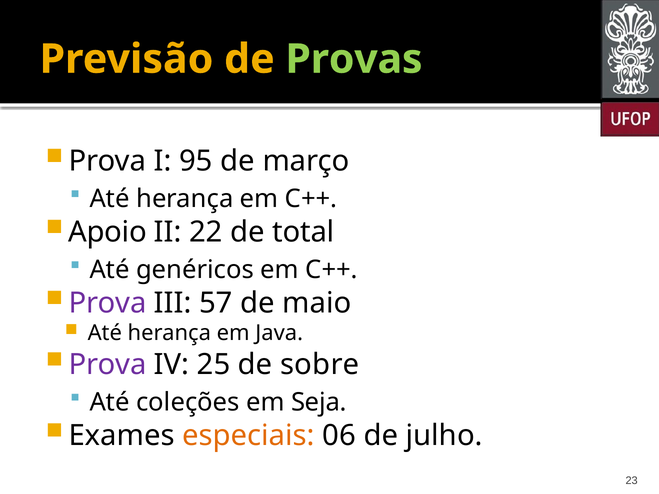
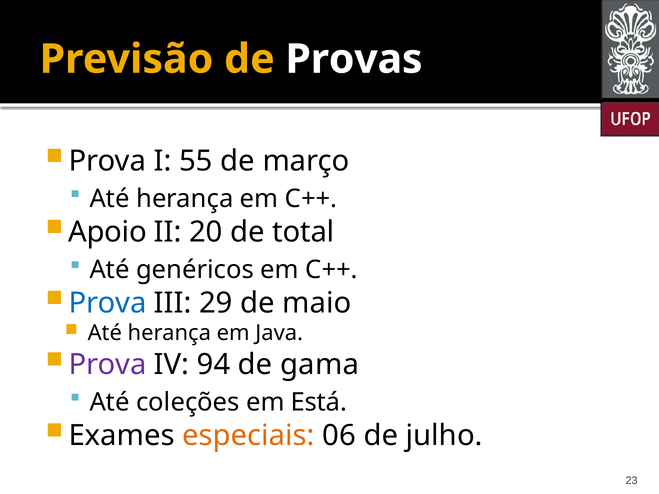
Provas colour: light green -> white
95: 95 -> 55
22: 22 -> 20
Prova at (107, 303) colour: purple -> blue
57: 57 -> 29
25: 25 -> 94
sobre: sobre -> gama
Seja: Seja -> Está
